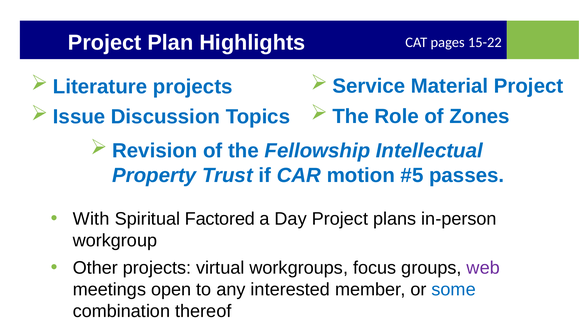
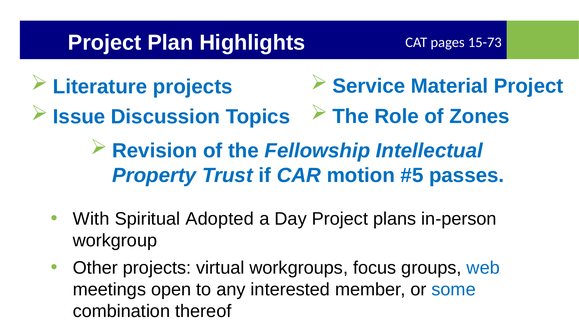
15-22: 15-22 -> 15-73
Factored: Factored -> Adopted
web colour: purple -> blue
